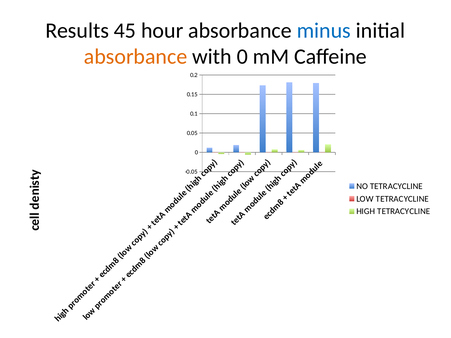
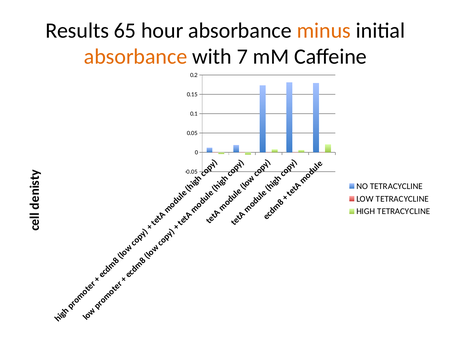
45: 45 -> 65
minus colour: blue -> orange
with 0: 0 -> 7
